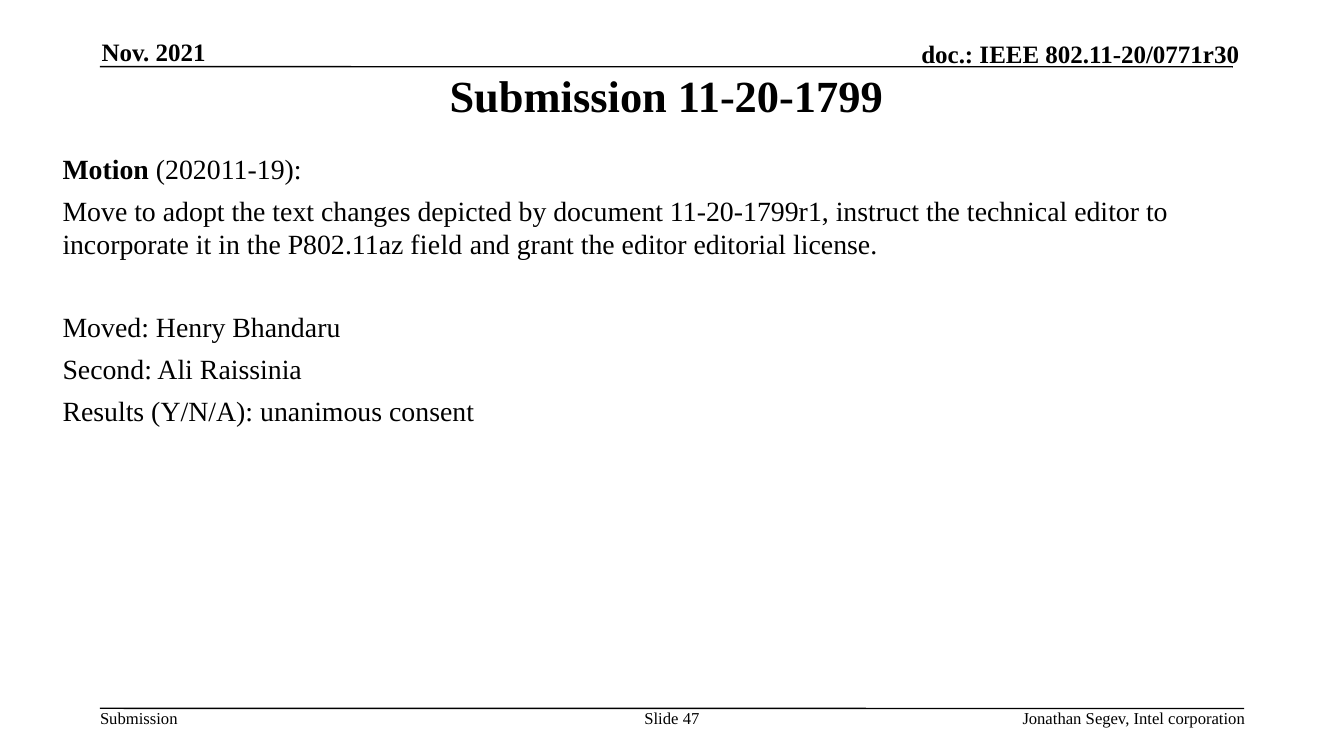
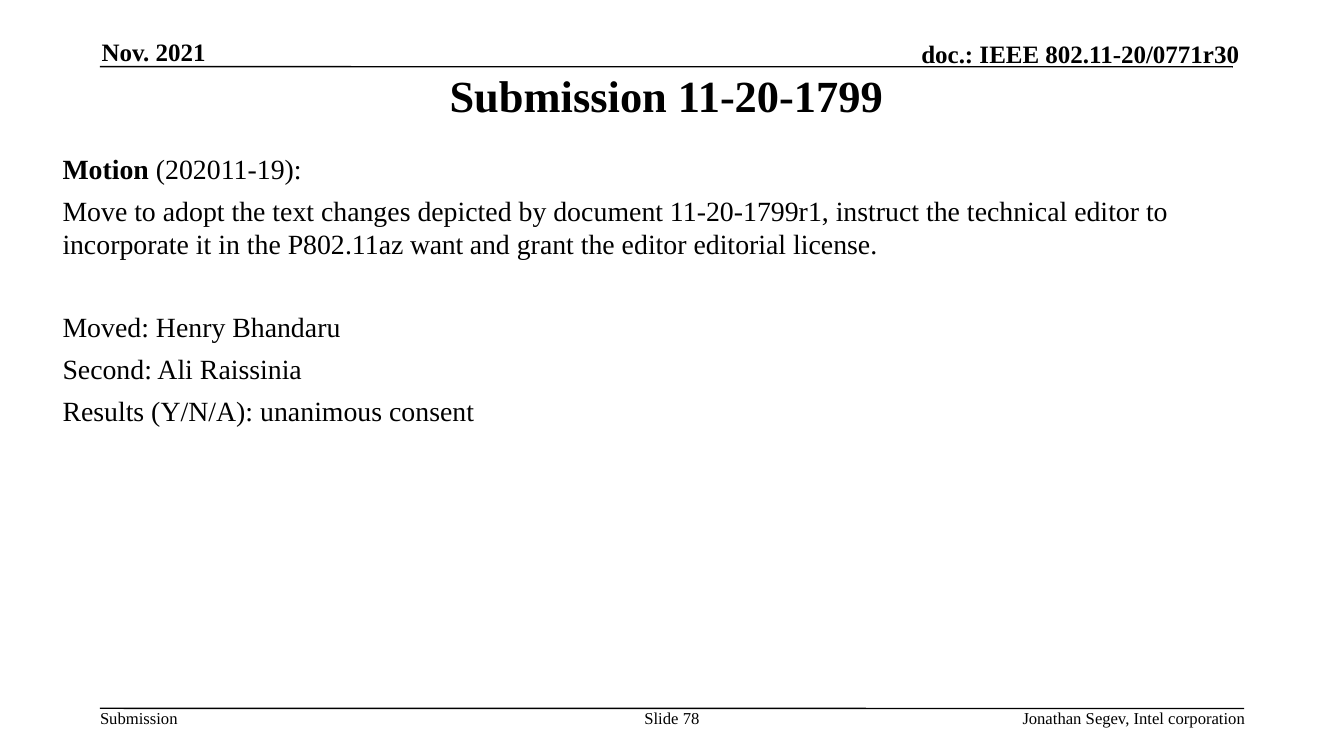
field: field -> want
47: 47 -> 78
